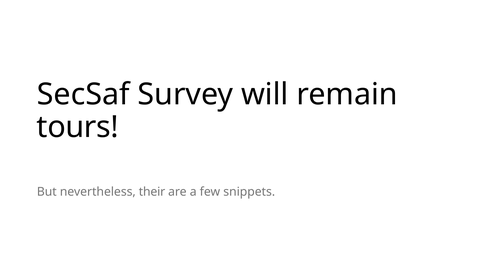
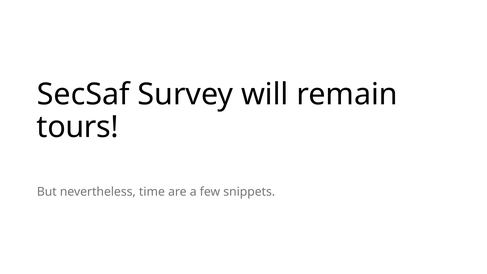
their: their -> time
